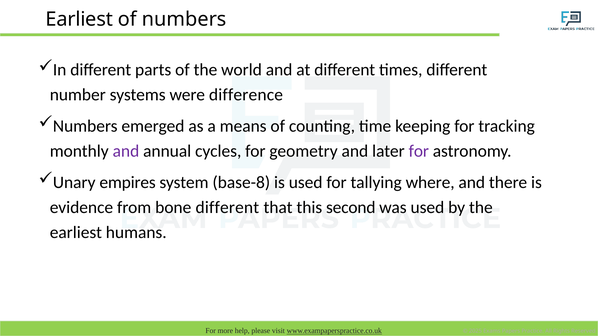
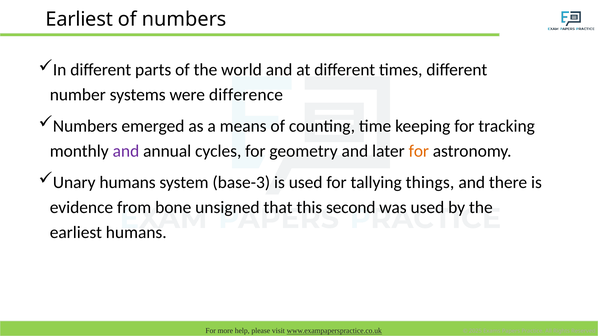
for at (419, 151) colour: purple -> orange
Unary empires: empires -> humans
base-8: base-8 -> base-3
where: where -> things
bone different: different -> unsigned
